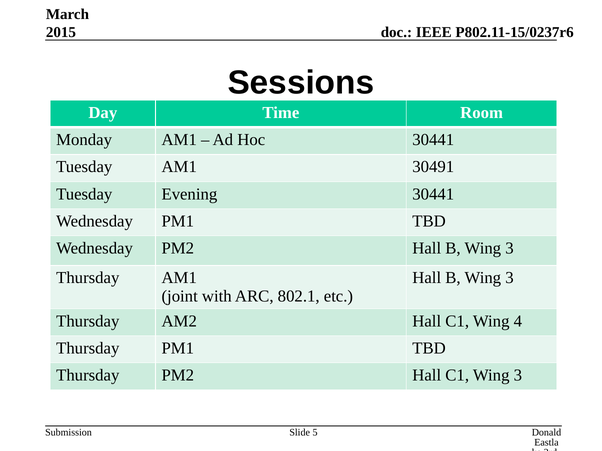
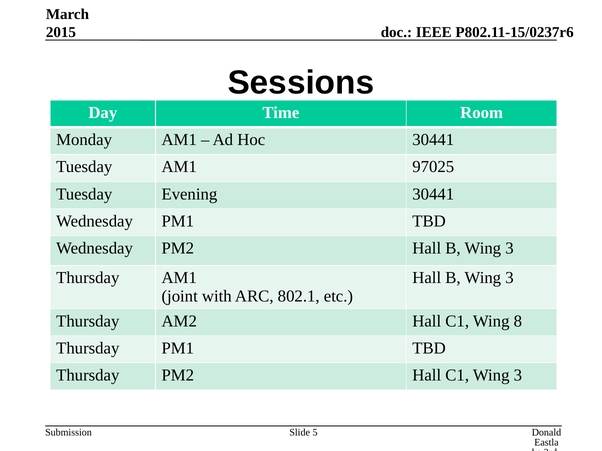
30491: 30491 -> 97025
4: 4 -> 8
